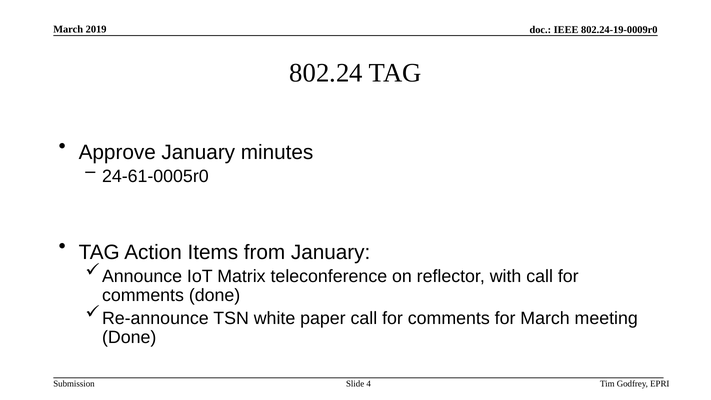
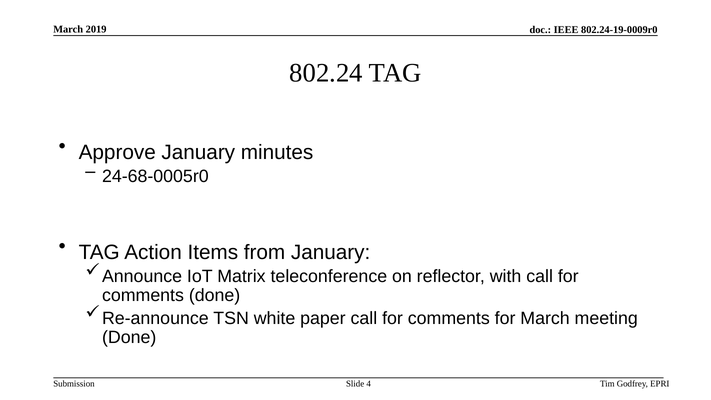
24-61-0005r0: 24-61-0005r0 -> 24-68-0005r0
